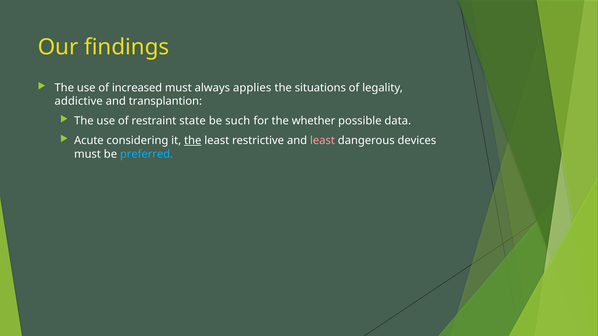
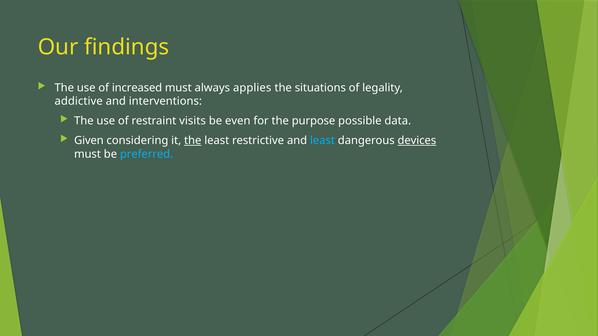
transplantion: transplantion -> interventions
state: state -> visits
such: such -> even
whether: whether -> purpose
Acute: Acute -> Given
least at (322, 141) colour: pink -> light blue
devices underline: none -> present
